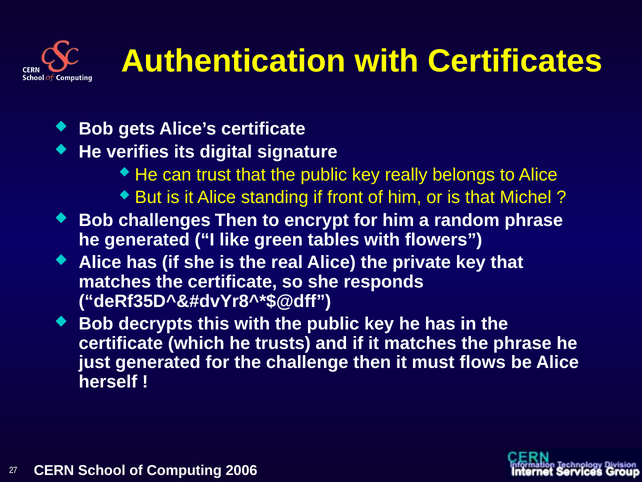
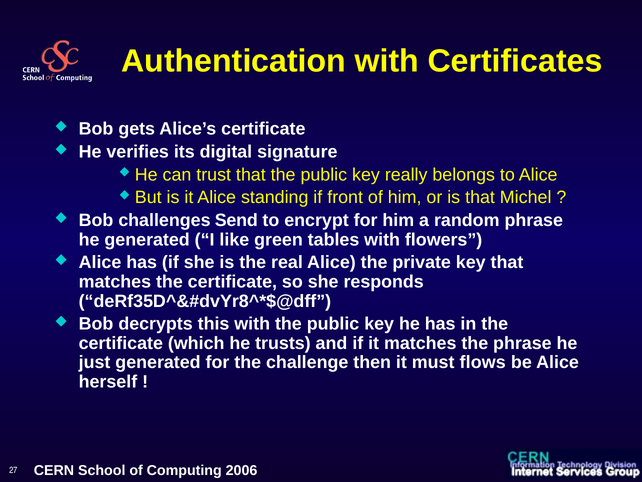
challenges Then: Then -> Send
